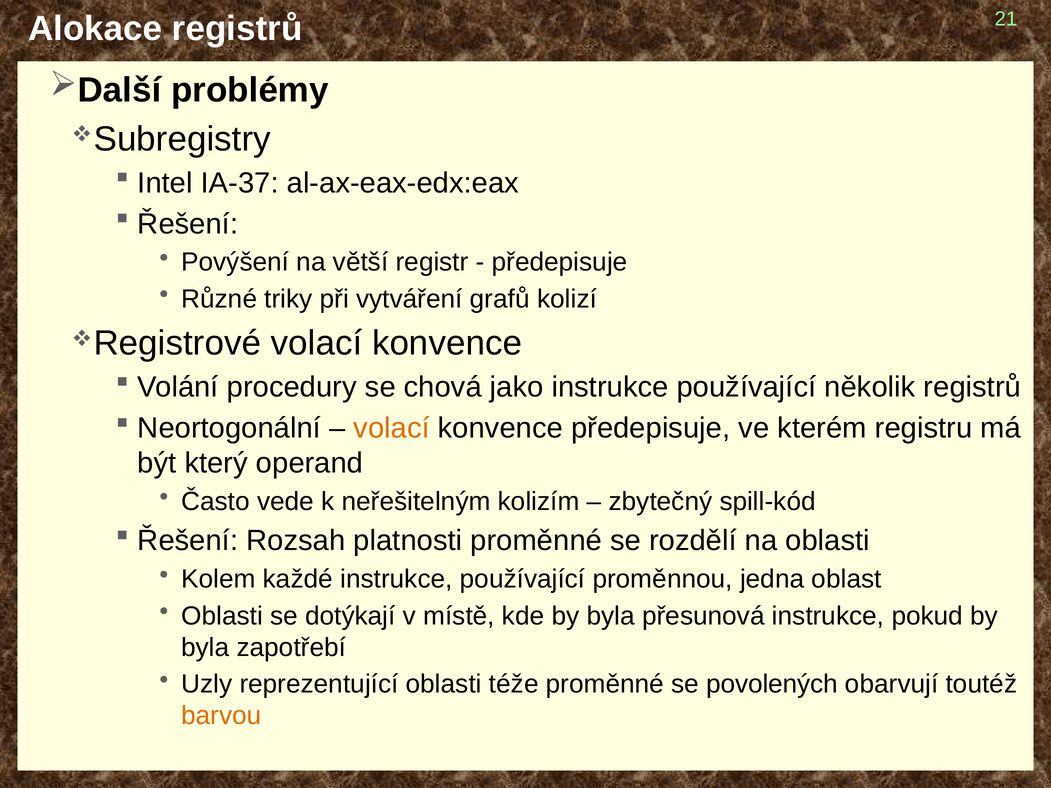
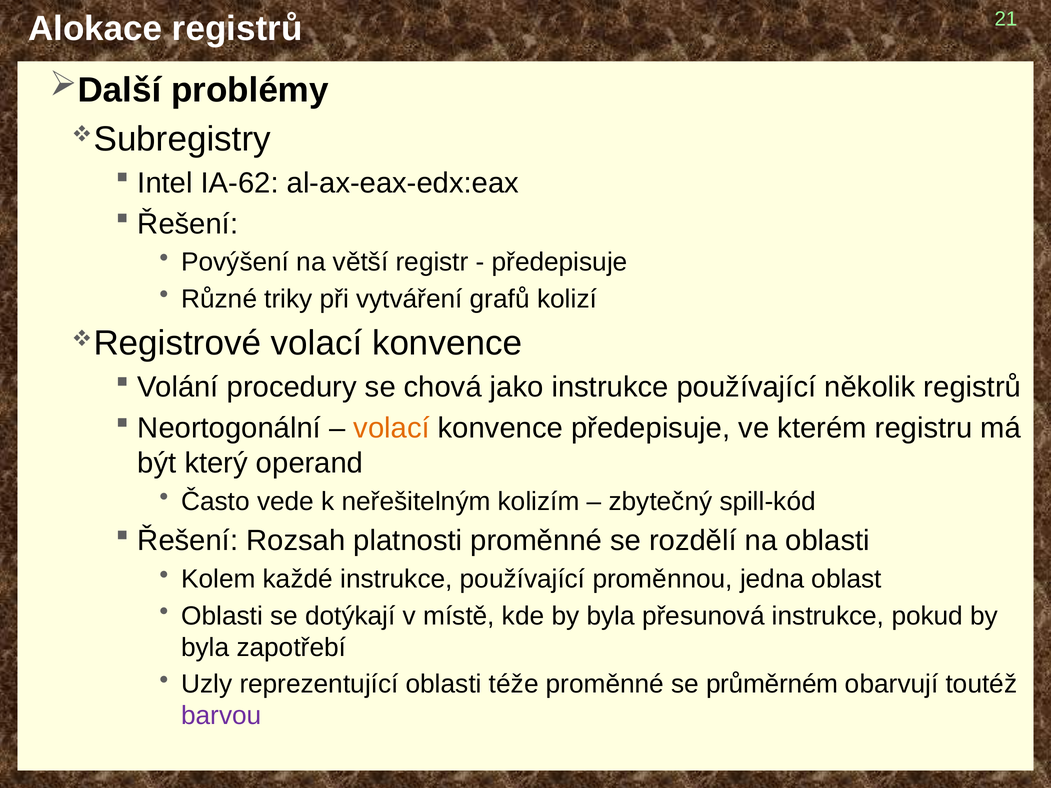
IA-37: IA-37 -> IA-62
povolených: povolených -> průměrném
barvou colour: orange -> purple
